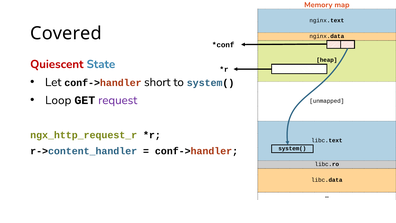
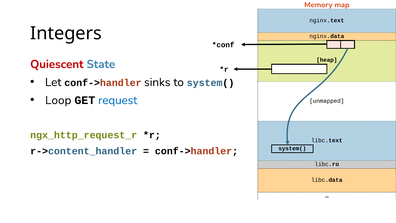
Covered: Covered -> Integers
short: short -> sinks
request colour: purple -> blue
